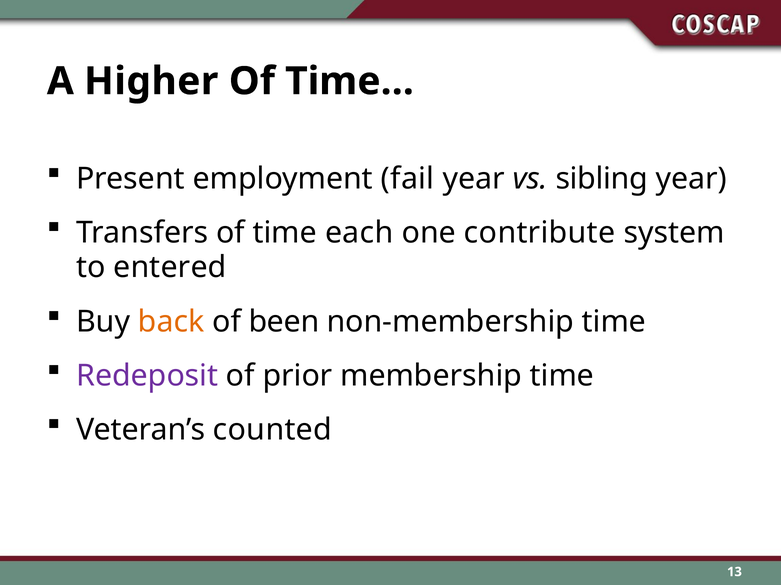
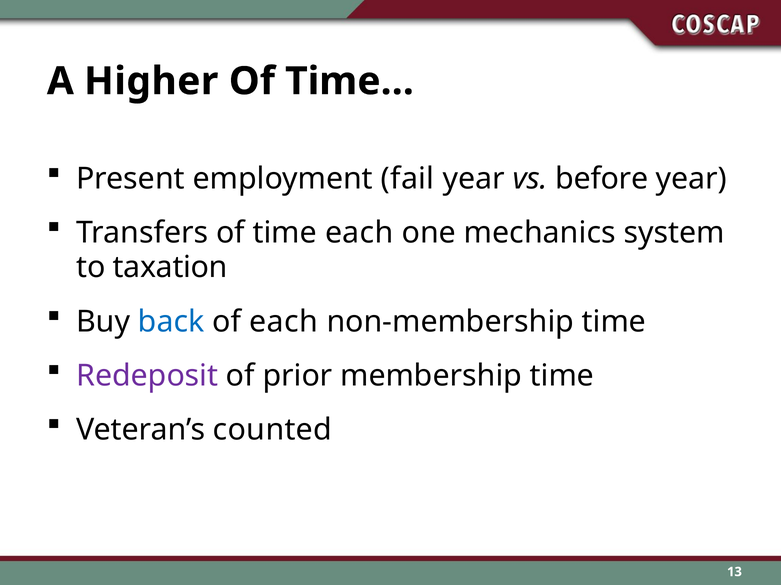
sibling: sibling -> before
contribute: contribute -> mechanics
entered: entered -> taxation
back colour: orange -> blue
of been: been -> each
